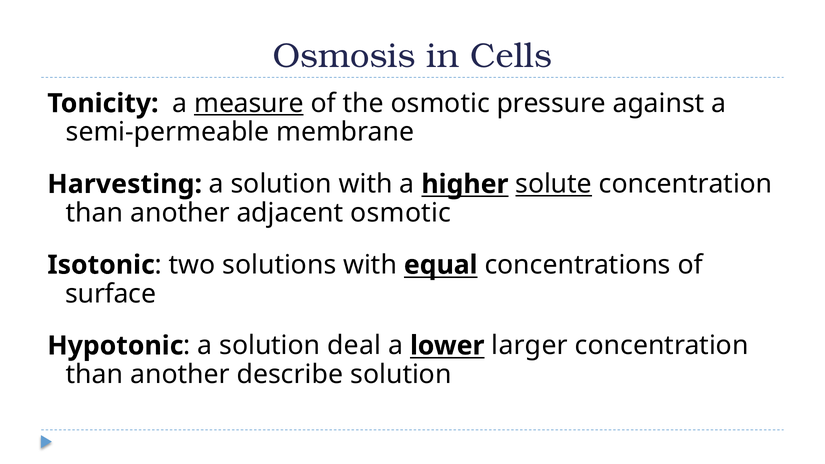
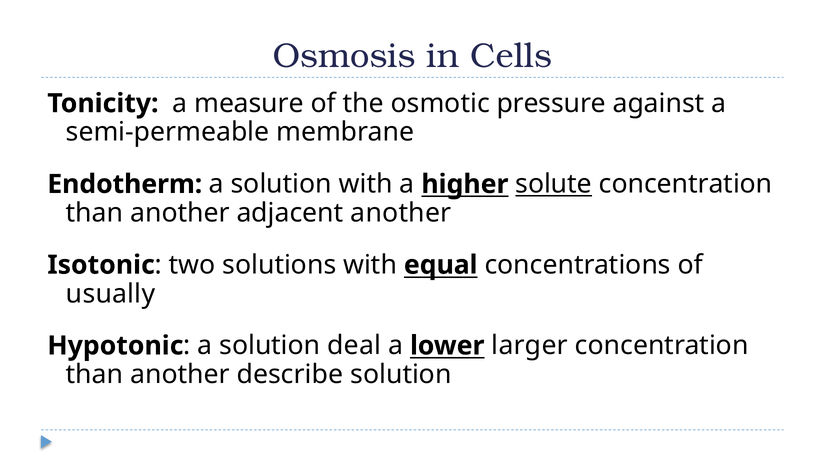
measure underline: present -> none
Harvesting: Harvesting -> Endotherm
adjacent osmotic: osmotic -> another
surface: surface -> usually
